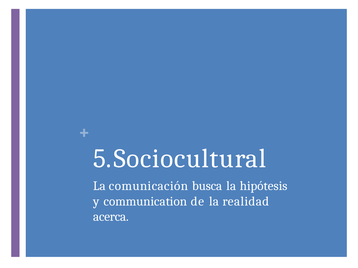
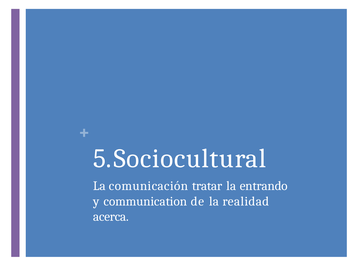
busca: busca -> tratar
hipótesis: hipótesis -> entrando
